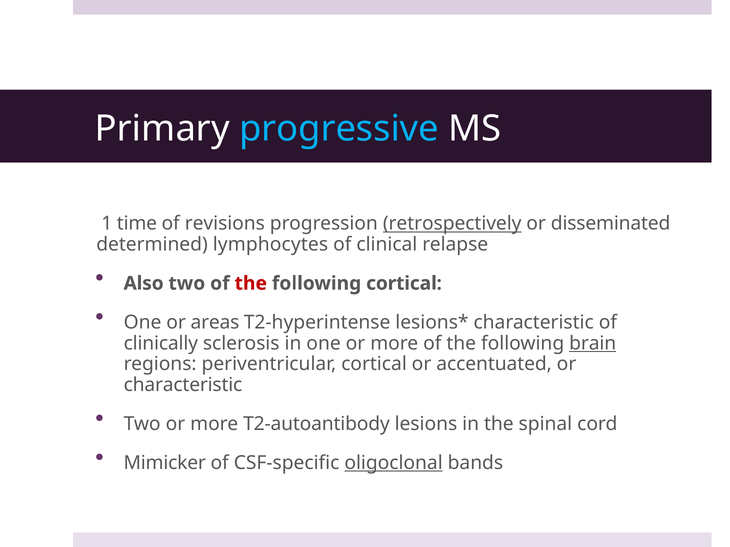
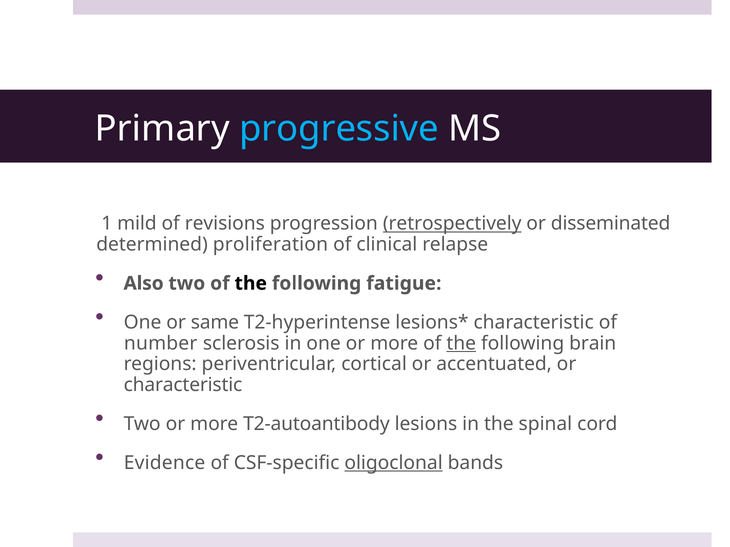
time: time -> mild
lymphocytes: lymphocytes -> proliferation
the at (251, 284) colour: red -> black
following cortical: cortical -> fatigue
areas: areas -> same
clinically: clinically -> number
the at (461, 343) underline: none -> present
brain underline: present -> none
Mimicker: Mimicker -> Evidence
